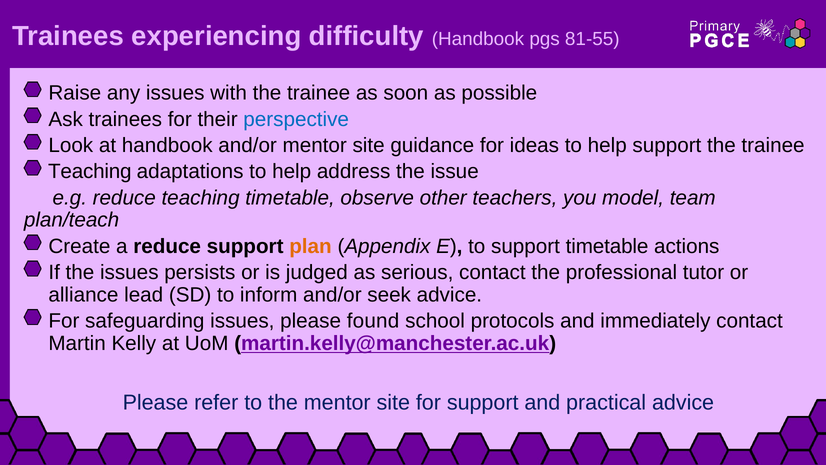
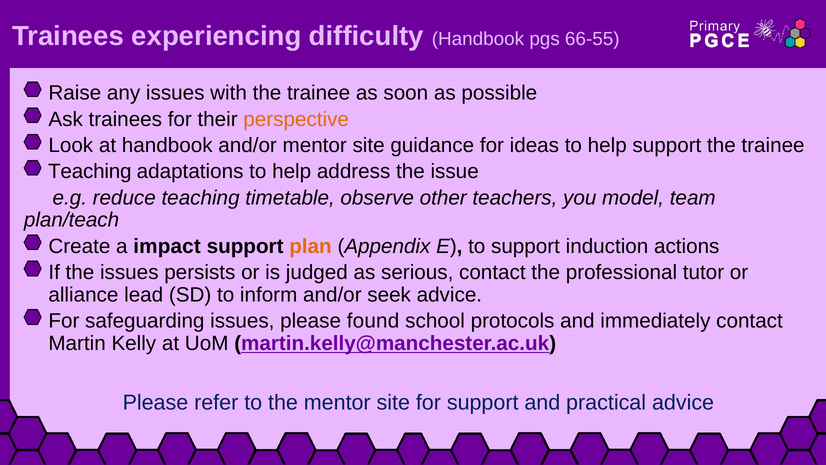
81-55: 81-55 -> 66-55
perspective colour: blue -> orange
a reduce: reduce -> impact
support timetable: timetable -> induction
